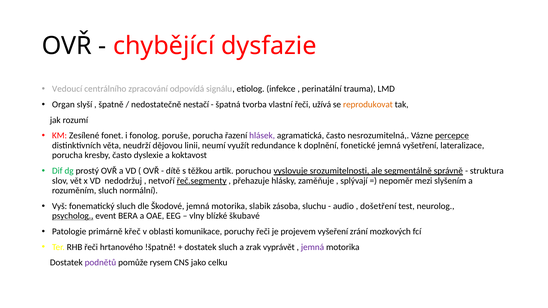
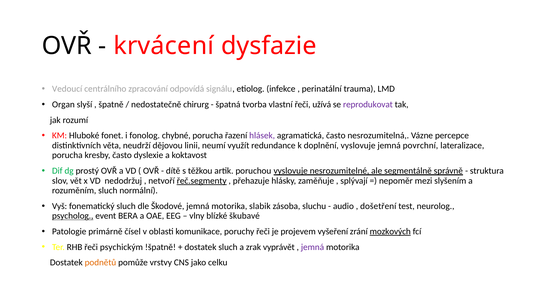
chybějící: chybějící -> krvácení
nestačí: nestačí -> chirurg
reprodukovat colour: orange -> purple
Zesílené: Zesílené -> Hluboké
poruše: poruše -> chybné
percepce underline: present -> none
doplnění fonetické: fonetické -> vyslovuje
vyšetření: vyšetření -> povrchní
srozumitelnosti: srozumitelnosti -> nesrozumitelné
křeč: křeč -> čísel
mozkových underline: none -> present
hrtanového: hrtanového -> psychickým
podnětů colour: purple -> orange
rysem: rysem -> vrstvy
